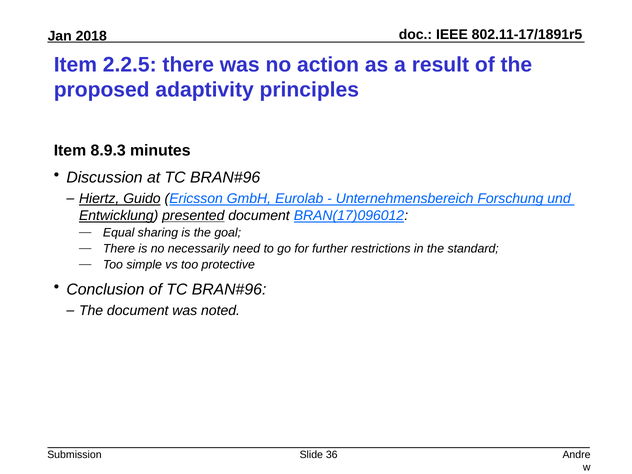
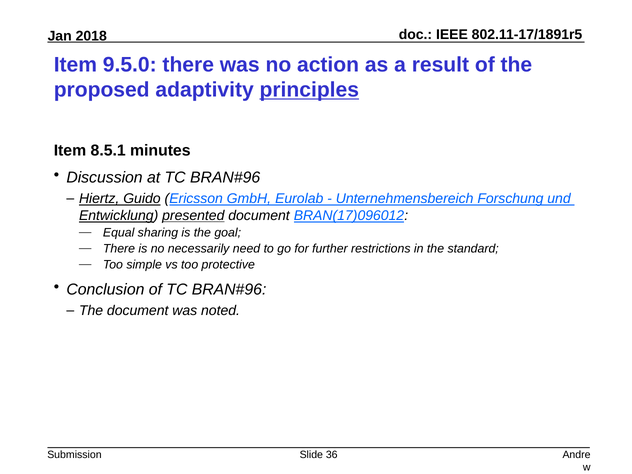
2.2.5: 2.2.5 -> 9.5.0
principles underline: none -> present
8.9.3: 8.9.3 -> 8.5.1
